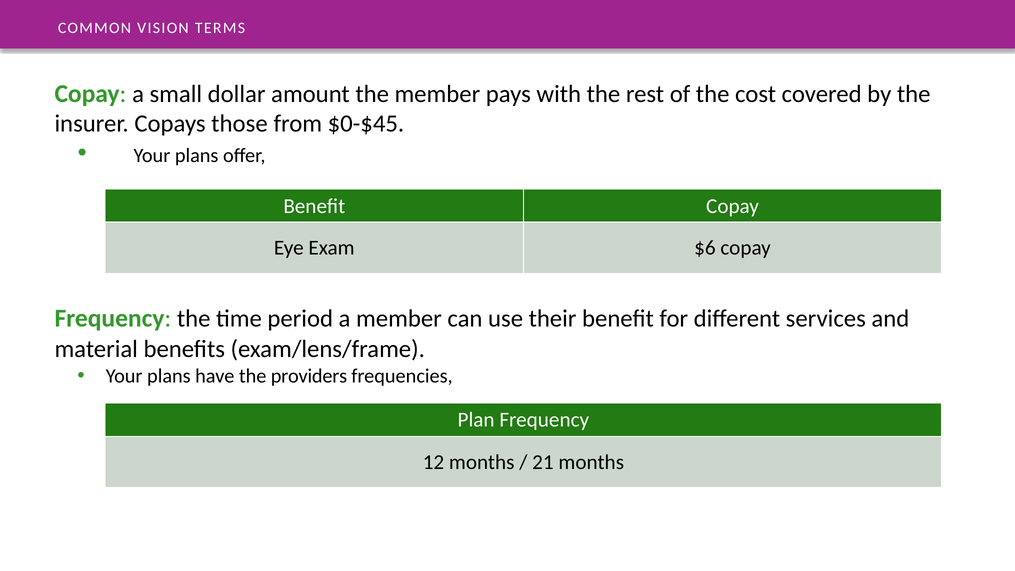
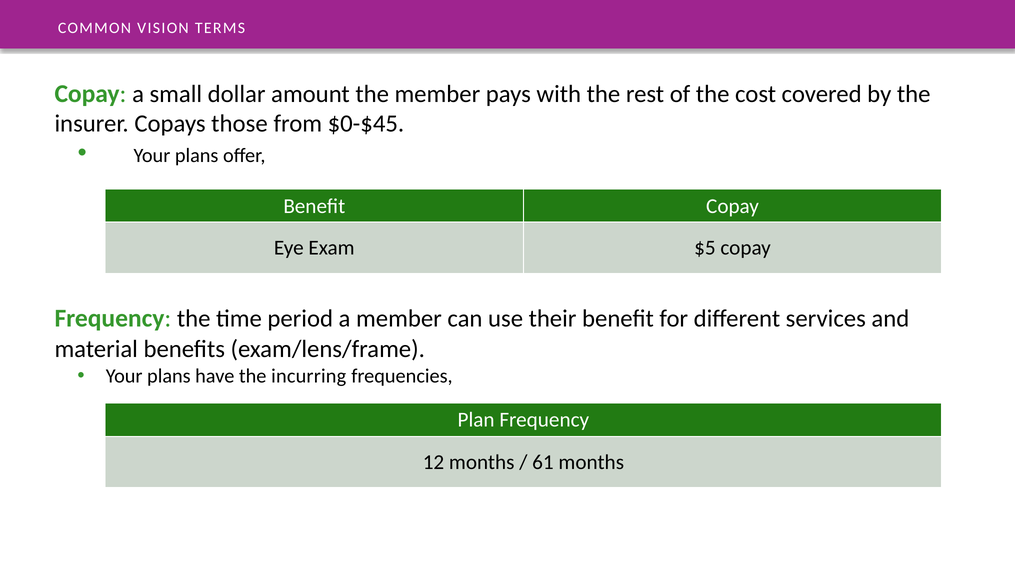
$6: $6 -> $5
providers: providers -> incurring
21: 21 -> 61
